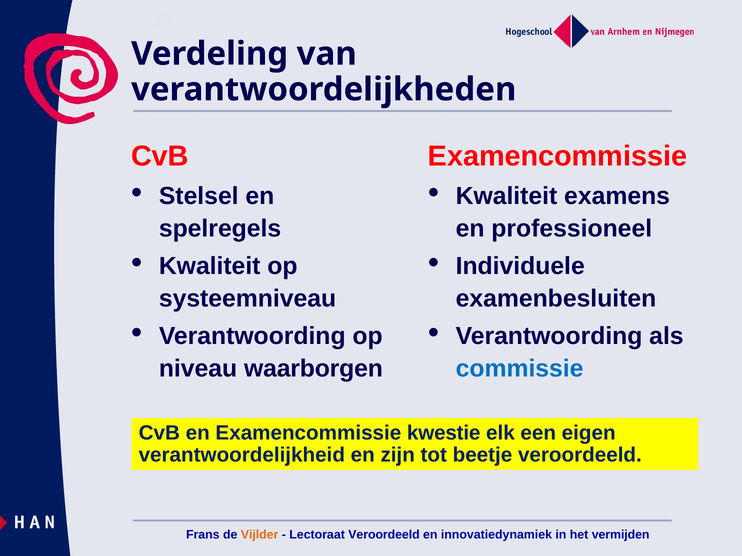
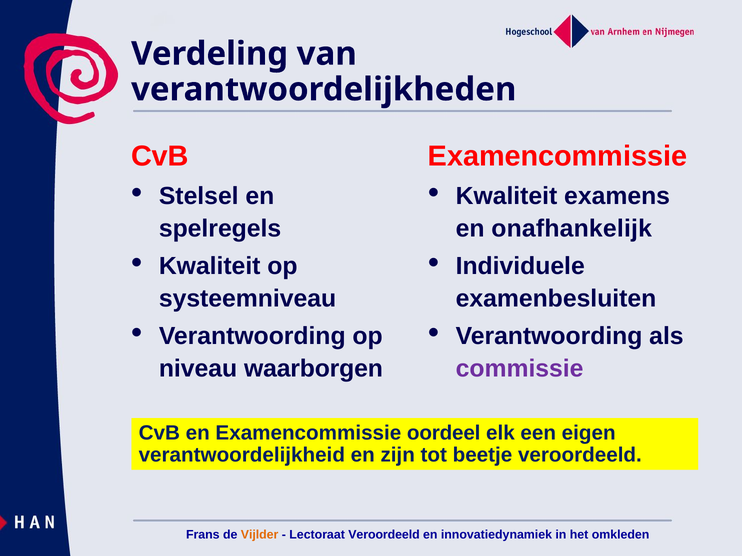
professioneel: professioneel -> onafhankelijk
commissie colour: blue -> purple
kwestie: kwestie -> oordeel
vermijden: vermijden -> omkleden
